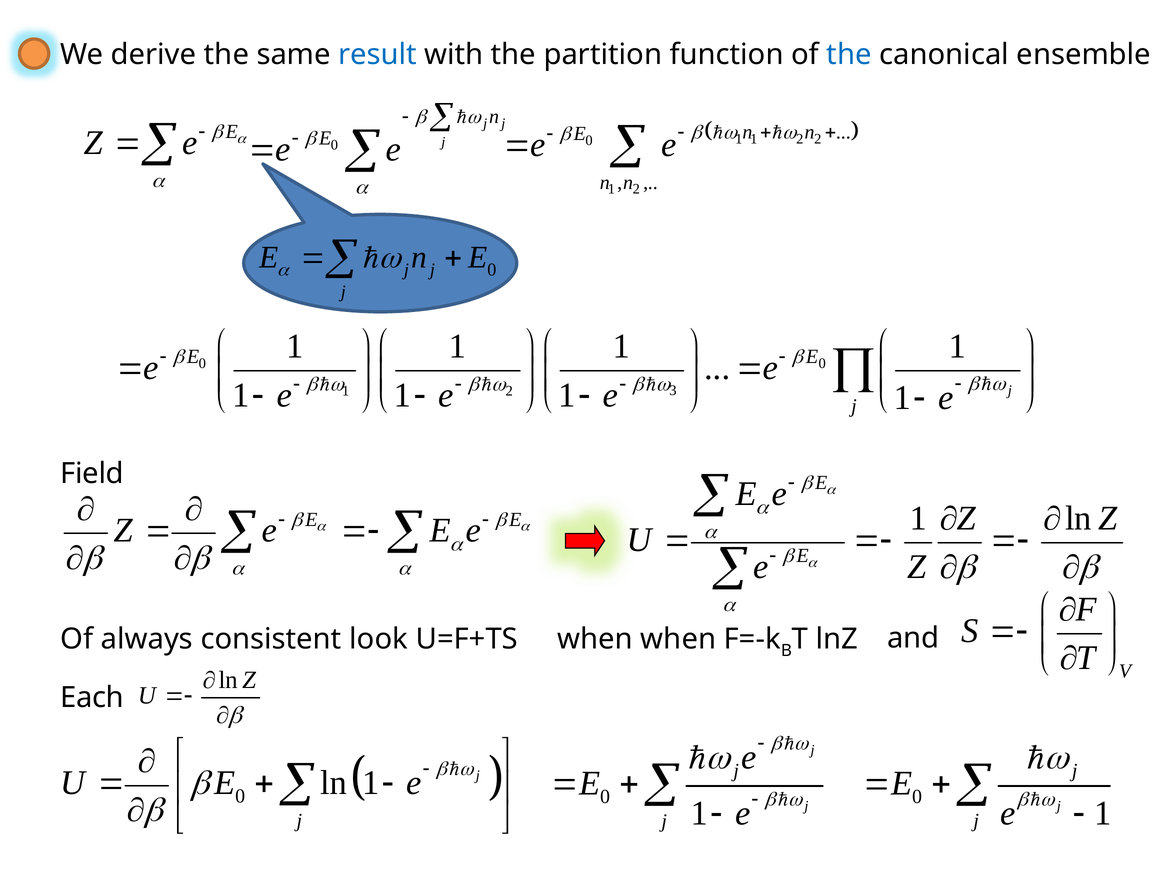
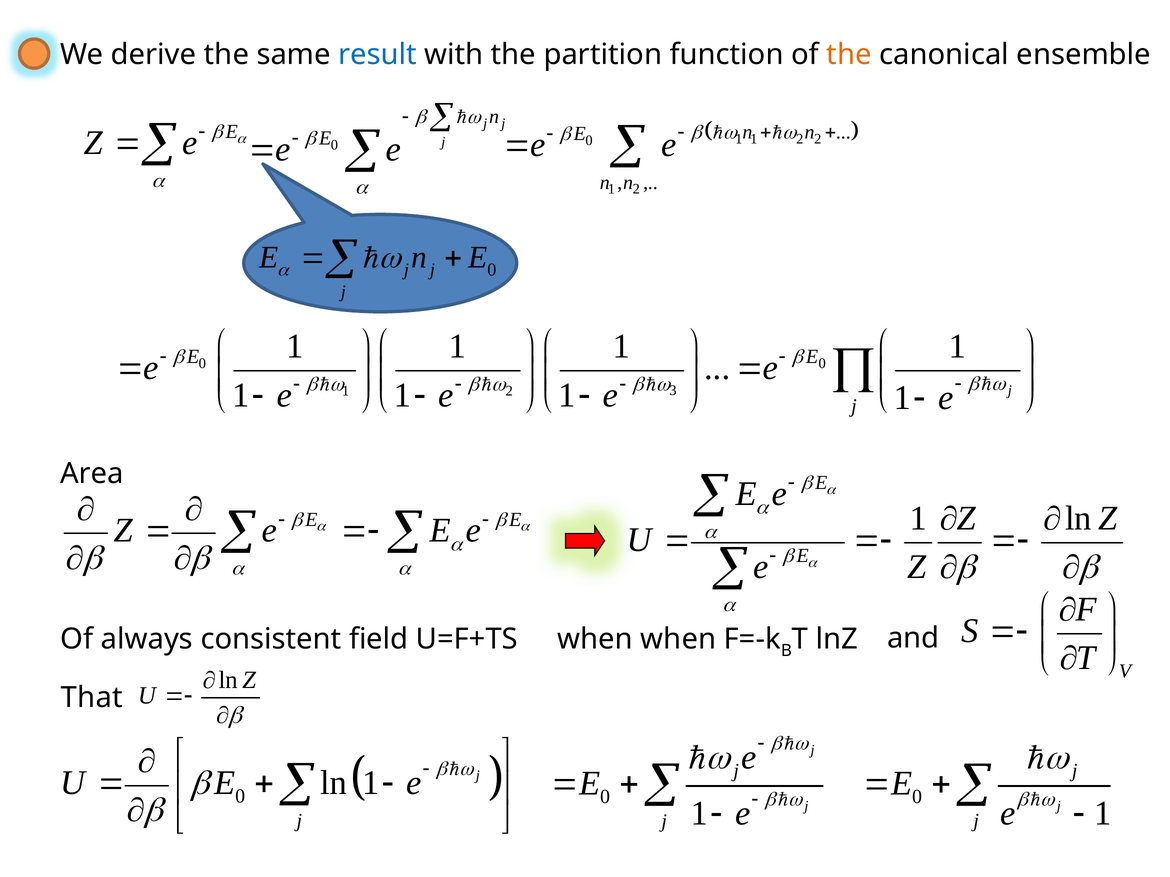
the at (849, 55) colour: blue -> orange
Field: Field -> Area
look: look -> field
Each: Each -> That
